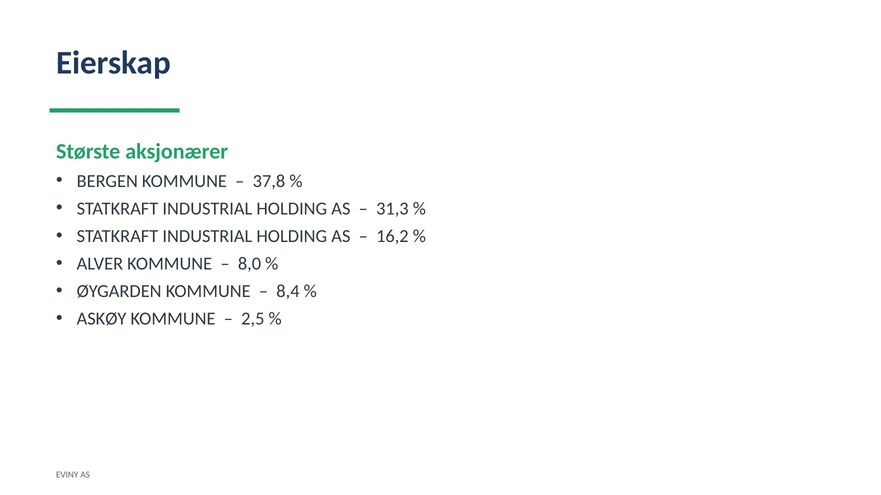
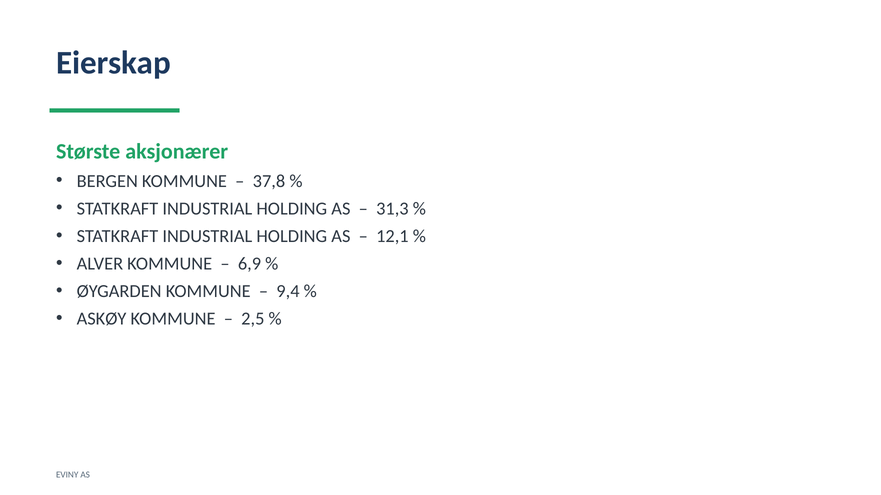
16,2: 16,2 -> 12,1
8,0: 8,0 -> 6,9
8,4: 8,4 -> 9,4
